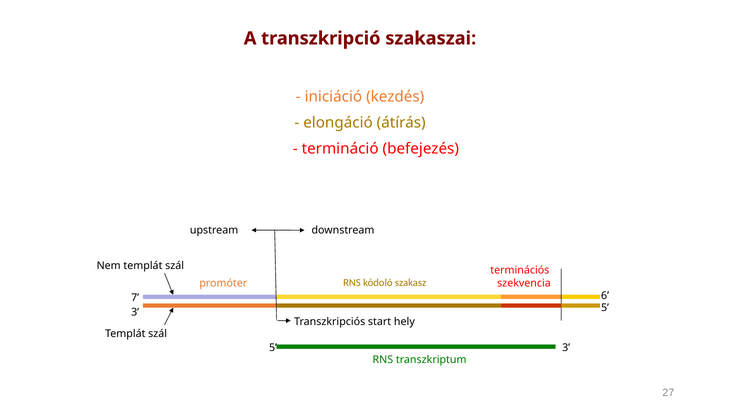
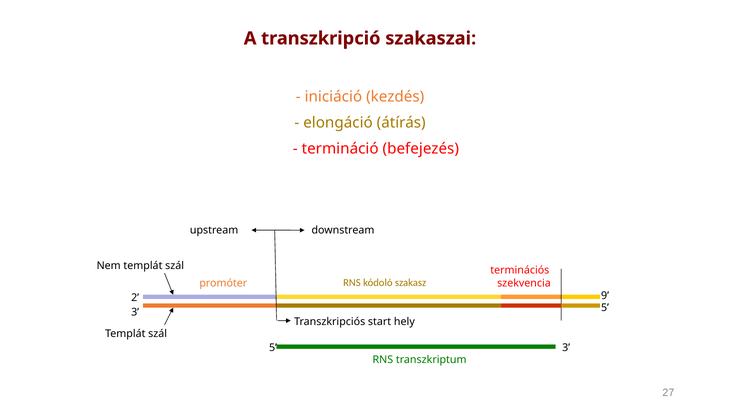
6: 6 -> 9
7: 7 -> 2
